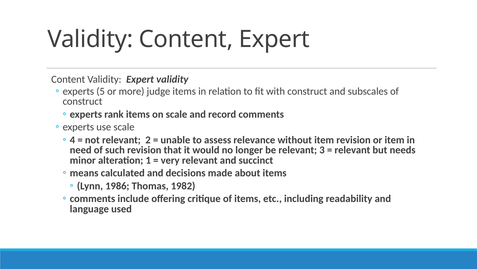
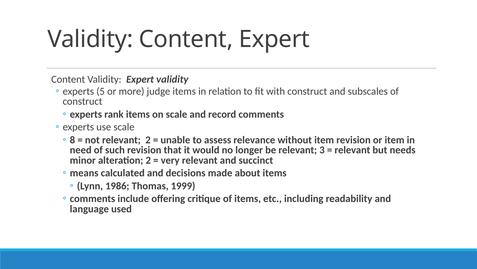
4: 4 -> 8
alteration 1: 1 -> 2
1982: 1982 -> 1999
